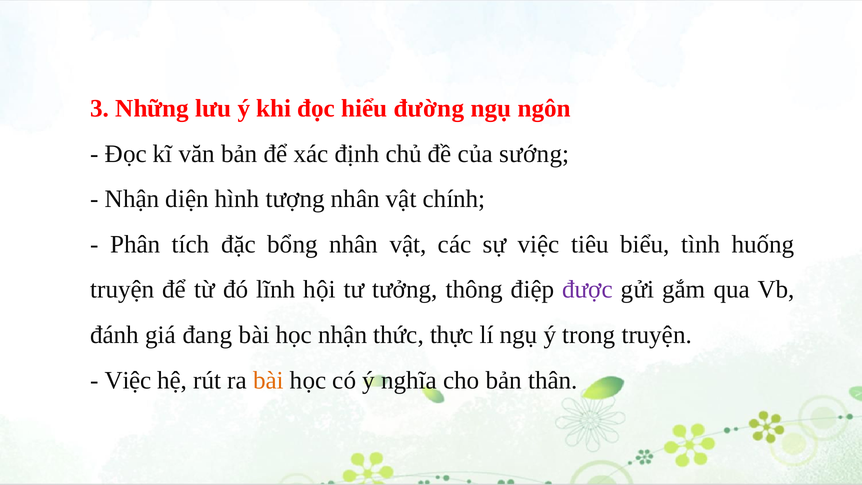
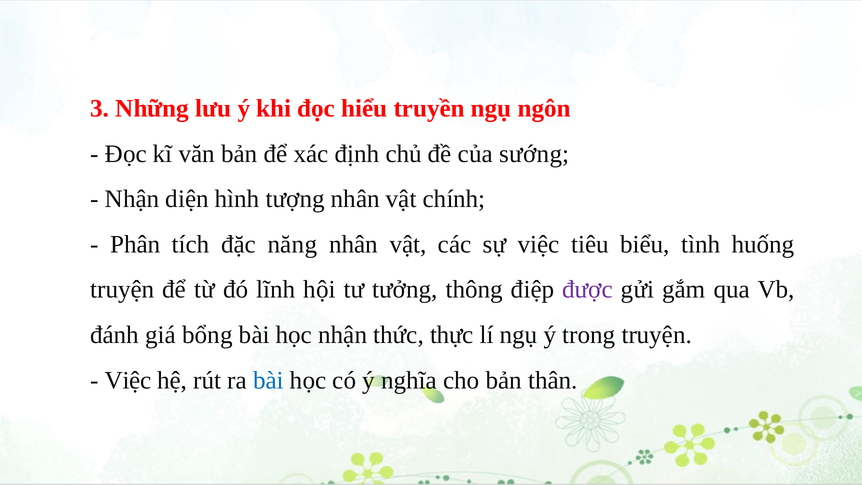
đường: đường -> truyền
bổng: bổng -> năng
đang: đang -> bổng
bài at (268, 380) colour: orange -> blue
